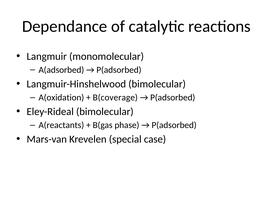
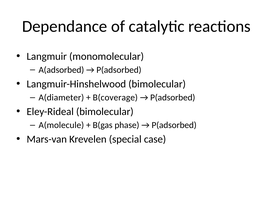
A(oxidation: A(oxidation -> A(diameter
A(reactants: A(reactants -> A(molecule
